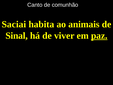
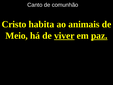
Saciai: Saciai -> Cristo
Sinal: Sinal -> Meio
viver underline: none -> present
